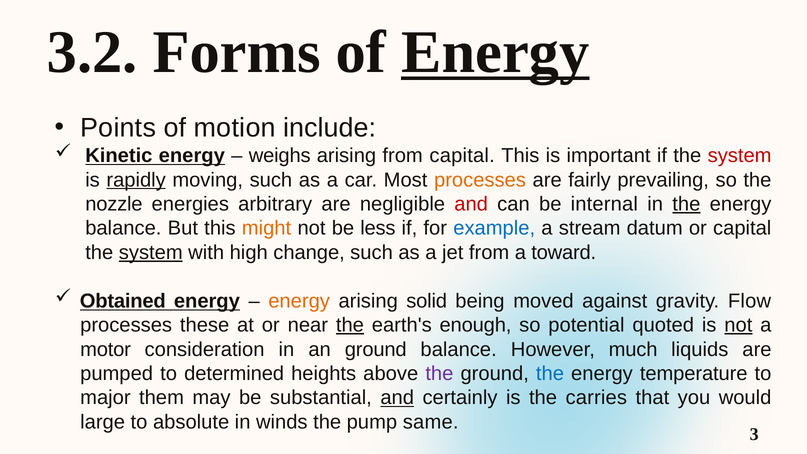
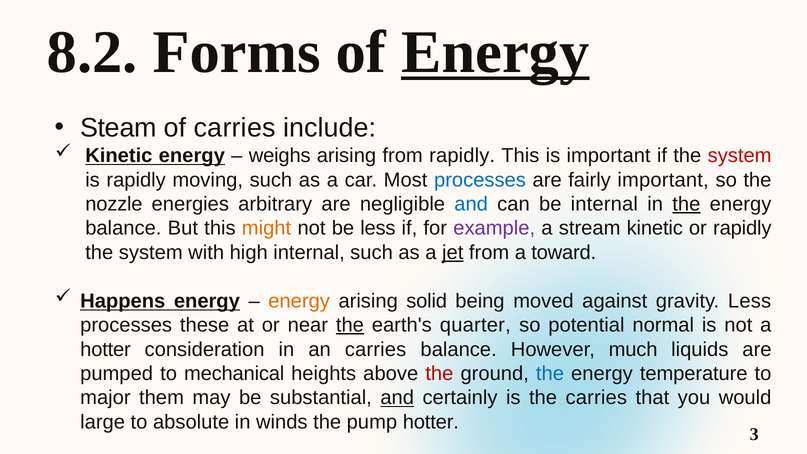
3.2: 3.2 -> 8.2
Points: Points -> Steam
of motion: motion -> carries
from capital: capital -> rapidly
rapidly at (136, 180) underline: present -> none
processes at (480, 180) colour: orange -> blue
fairly prevailing: prevailing -> important
and at (471, 204) colour: red -> blue
example colour: blue -> purple
stream datum: datum -> kinetic
or capital: capital -> rapidly
system at (151, 253) underline: present -> none
high change: change -> internal
jet underline: none -> present
Obtained: Obtained -> Happens
gravity Flow: Flow -> Less
enough: enough -> quarter
quoted: quoted -> normal
not at (738, 325) underline: present -> none
motor at (106, 349): motor -> hotter
an ground: ground -> carries
determined: determined -> mechanical
the at (439, 374) colour: purple -> red
pump same: same -> hotter
